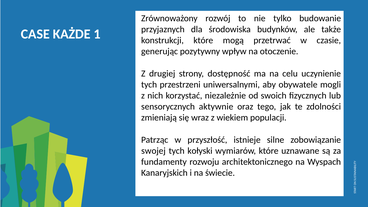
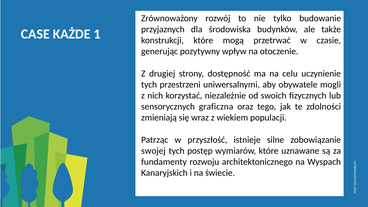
aktywnie: aktywnie -> graficzna
kołyski: kołyski -> postęp
